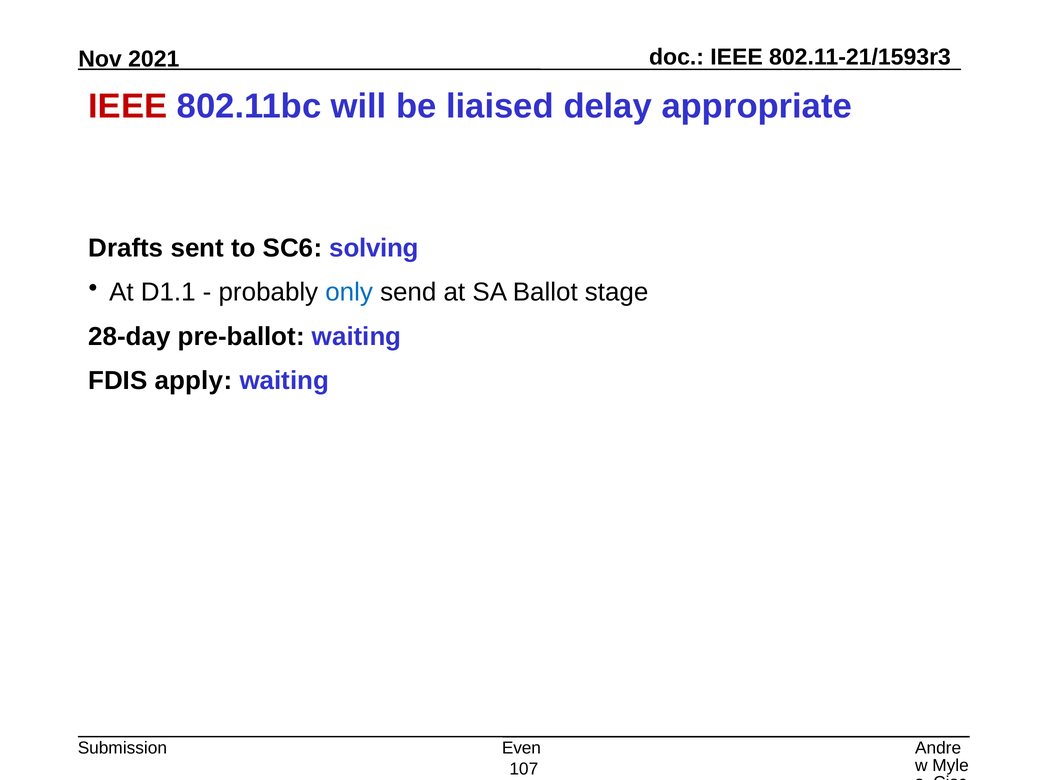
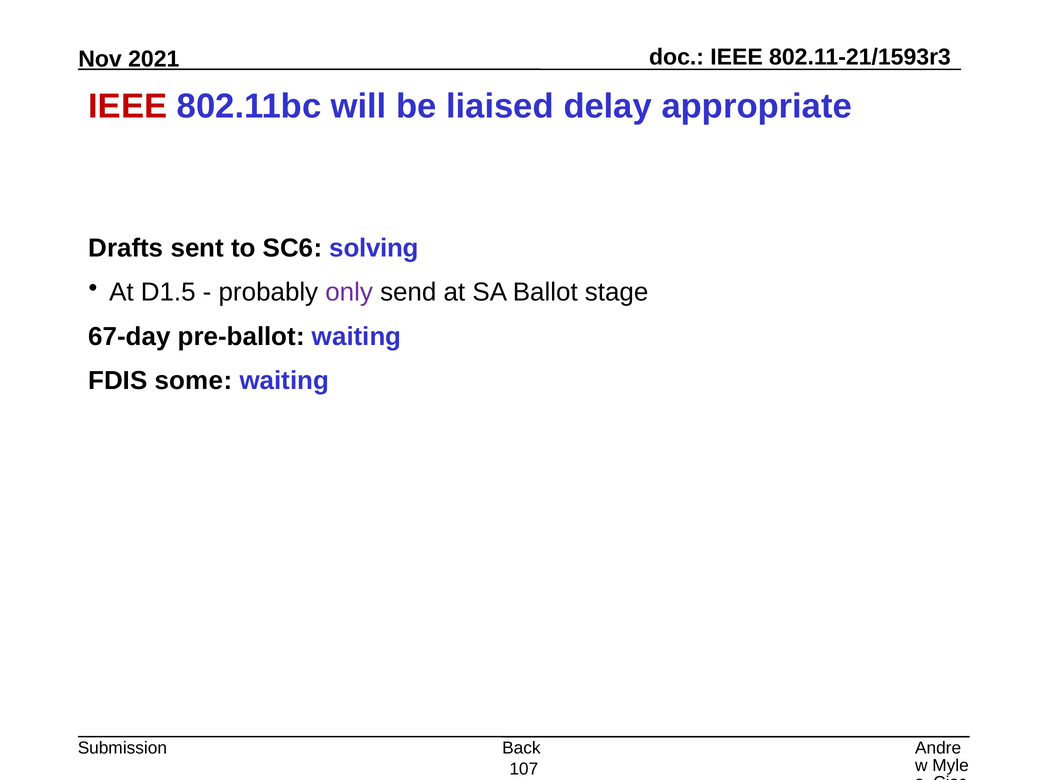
D1.1: D1.1 -> D1.5
only colour: blue -> purple
28-day: 28-day -> 67-day
apply: apply -> some
Even: Even -> Back
